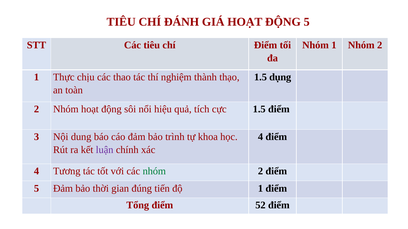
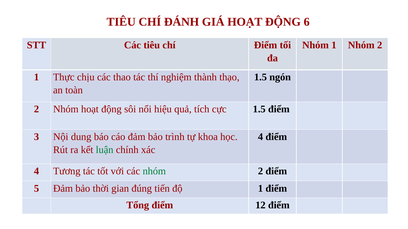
ĐỘNG 5: 5 -> 6
dụng: dụng -> ngón
luận colour: purple -> green
52: 52 -> 12
